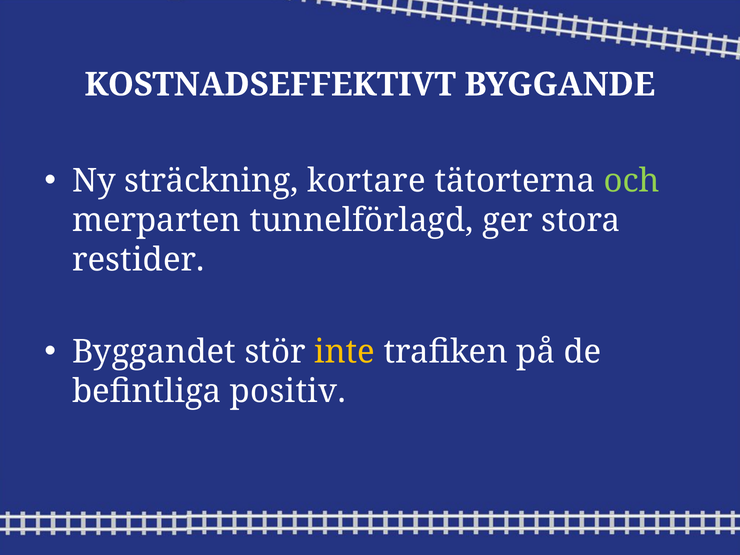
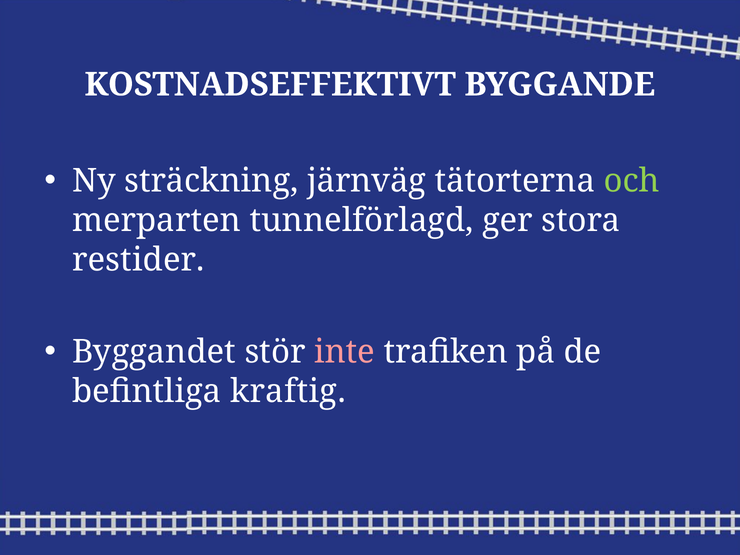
kortare: kortare -> järnväg
inte colour: yellow -> pink
positiv: positiv -> kraftig
